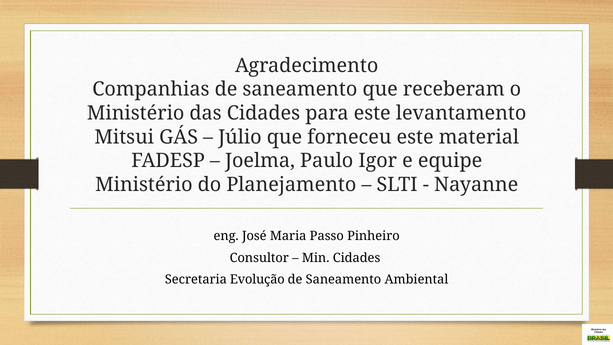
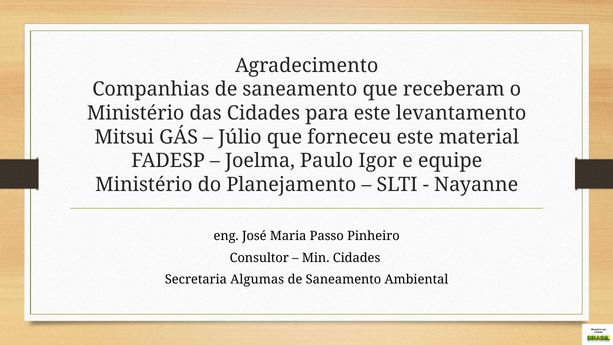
Evolução: Evolução -> Algumas
